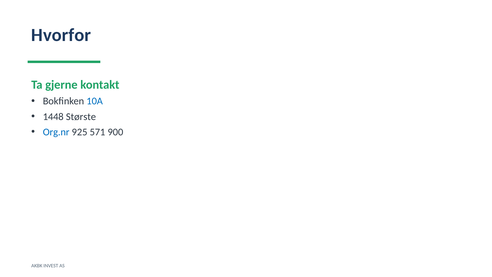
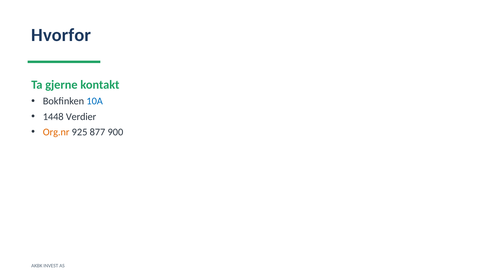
Største: Største -> Verdier
Org.nr colour: blue -> orange
571: 571 -> 877
